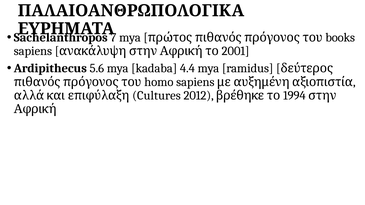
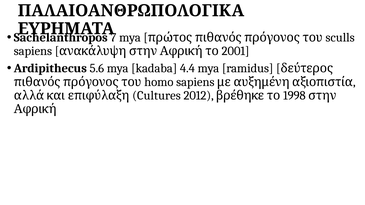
books: books -> sculls
1994: 1994 -> 1998
